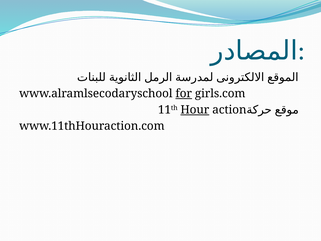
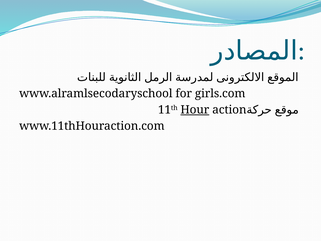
for underline: present -> none
